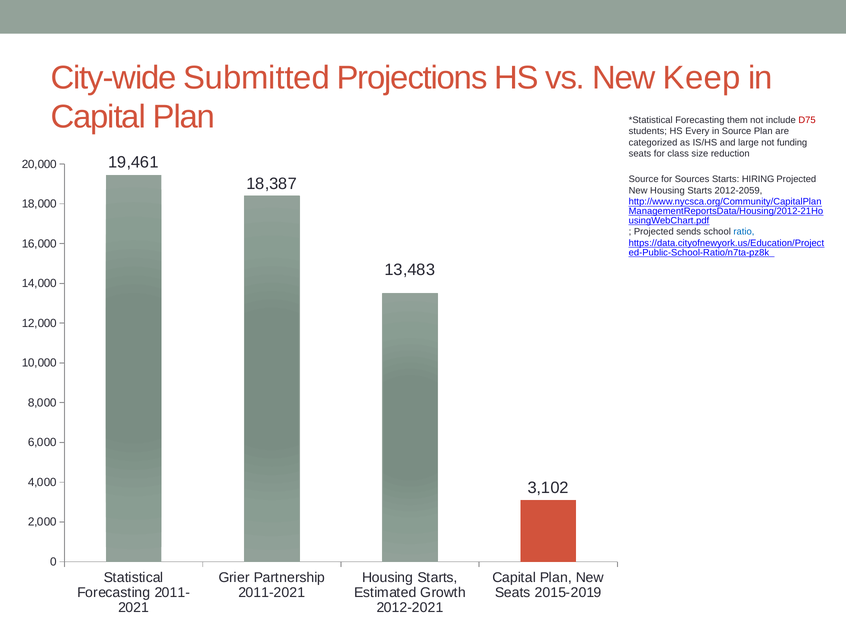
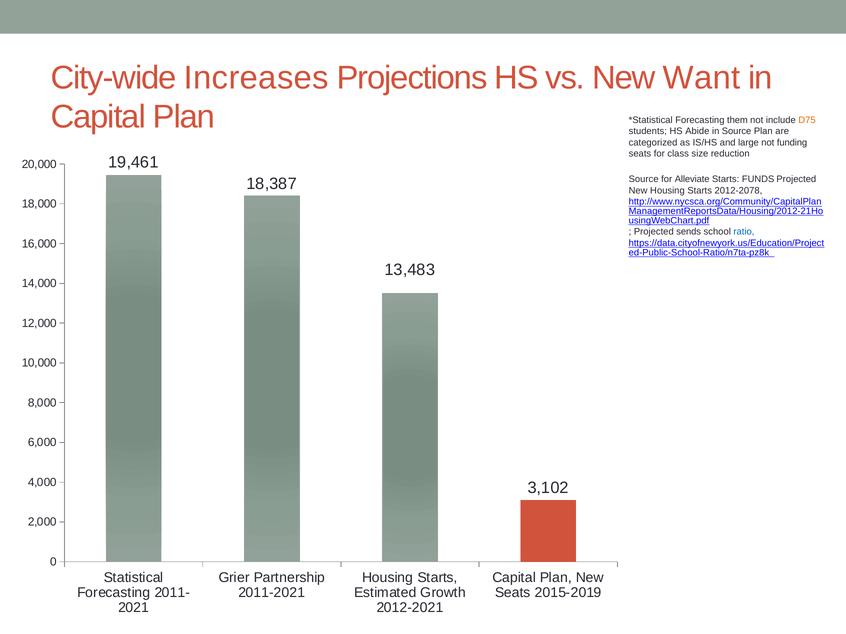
Submitted: Submitted -> Increases
Keep: Keep -> Want
D75 colour: red -> orange
Every: Every -> Abide
Sources: Sources -> Alleviate
HIRING: HIRING -> FUNDS
2012-2059: 2012-2059 -> 2012-2078
